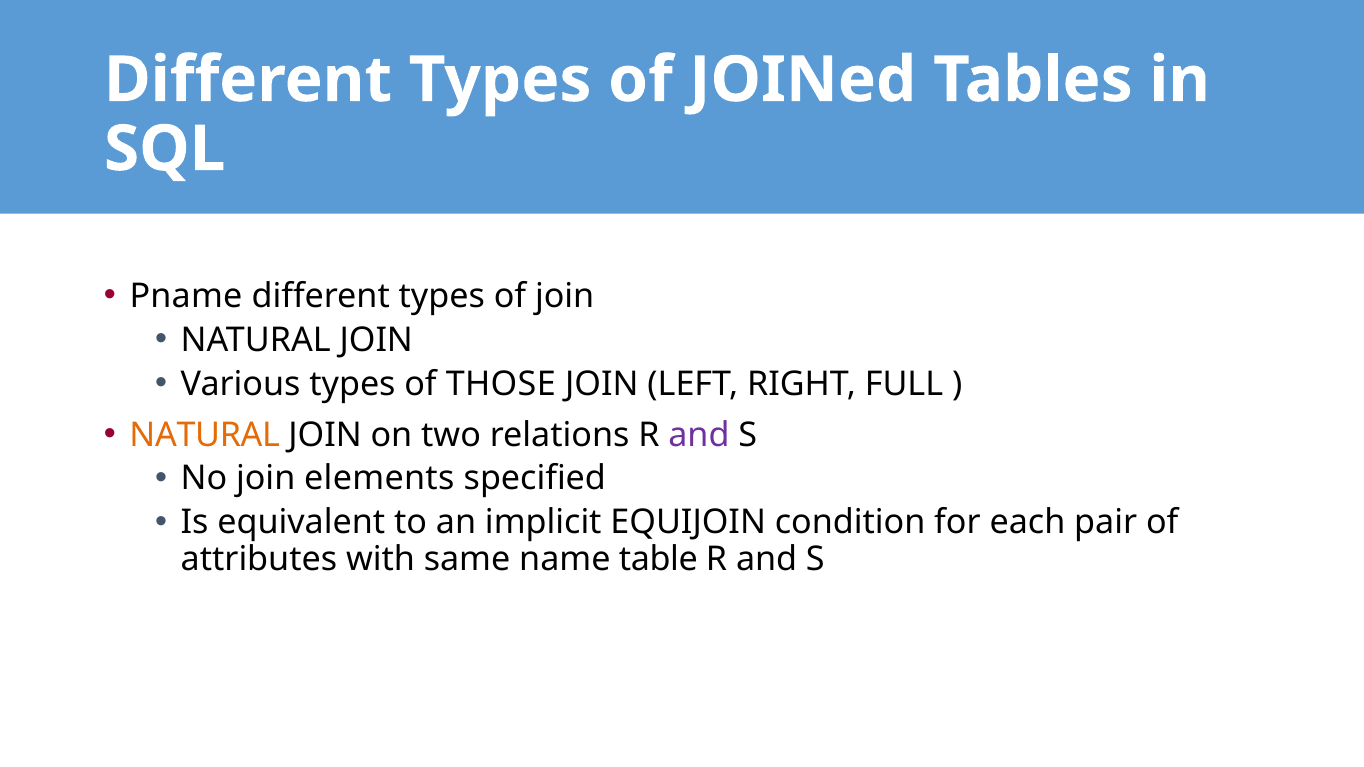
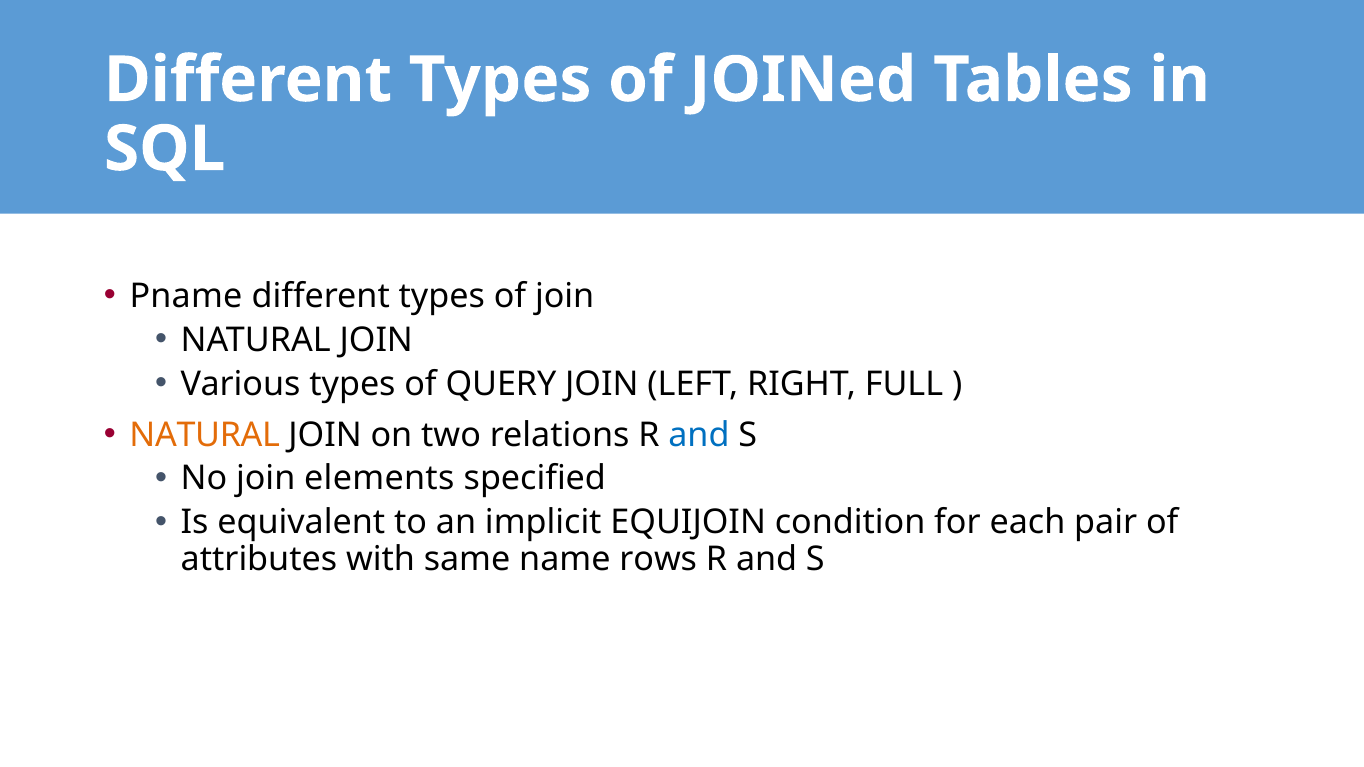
THOSE: THOSE -> QUERY
and at (699, 435) colour: purple -> blue
table: table -> rows
